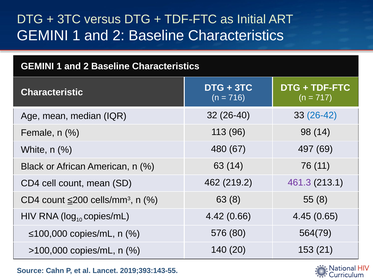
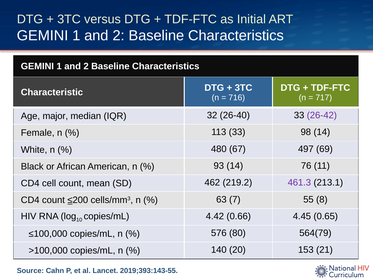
Age mean: mean -> major
26-42 colour: blue -> purple
113 96: 96 -> 33
63 at (219, 166): 63 -> 93
63 8: 8 -> 7
